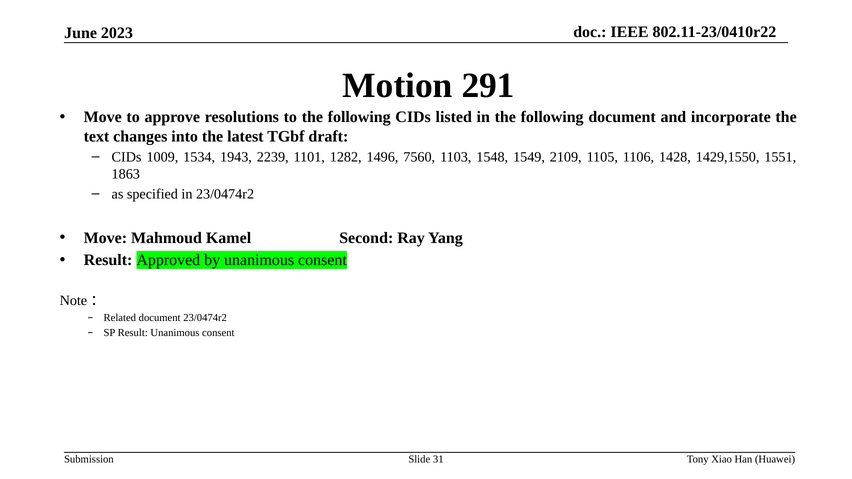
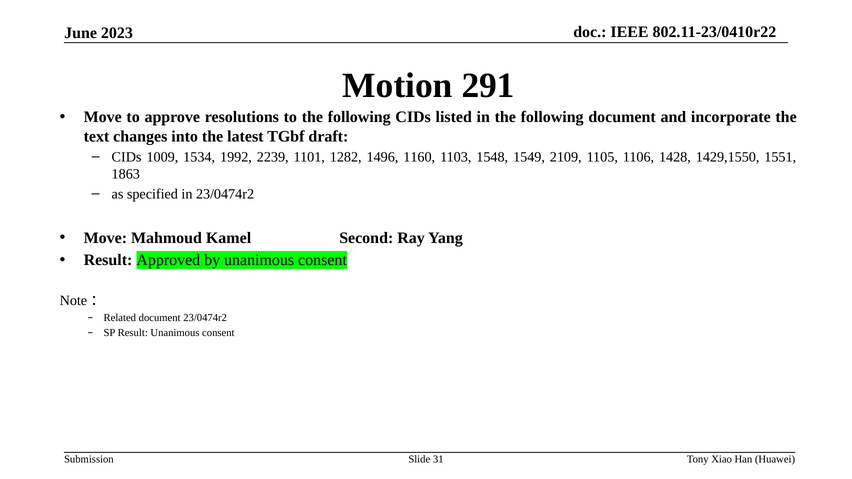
1943: 1943 -> 1992
7560: 7560 -> 1160
